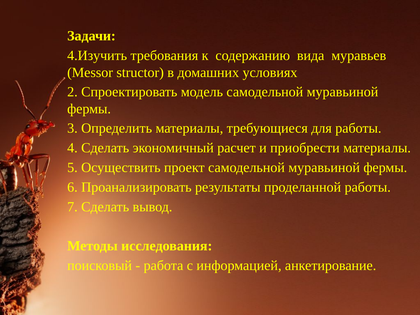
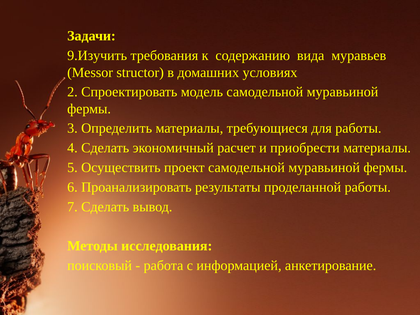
4.Изучить: 4.Изучить -> 9.Изучить
